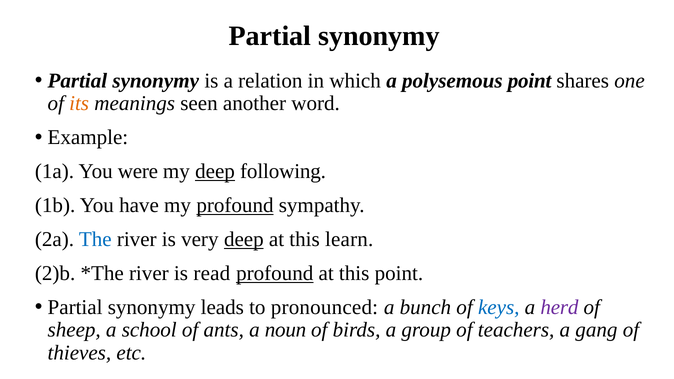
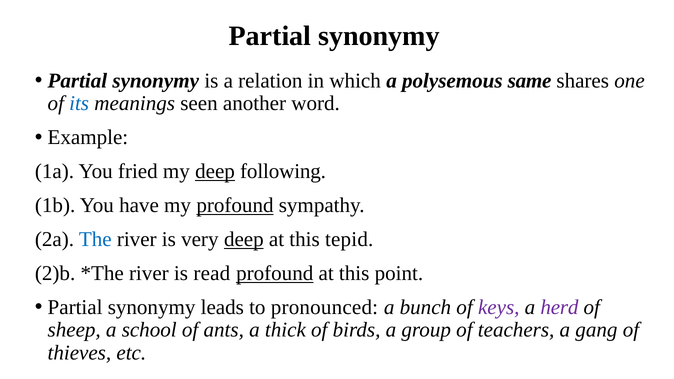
polysemous point: point -> same
its colour: orange -> blue
were: were -> fried
learn: learn -> tepid
keys colour: blue -> purple
noun: noun -> thick
